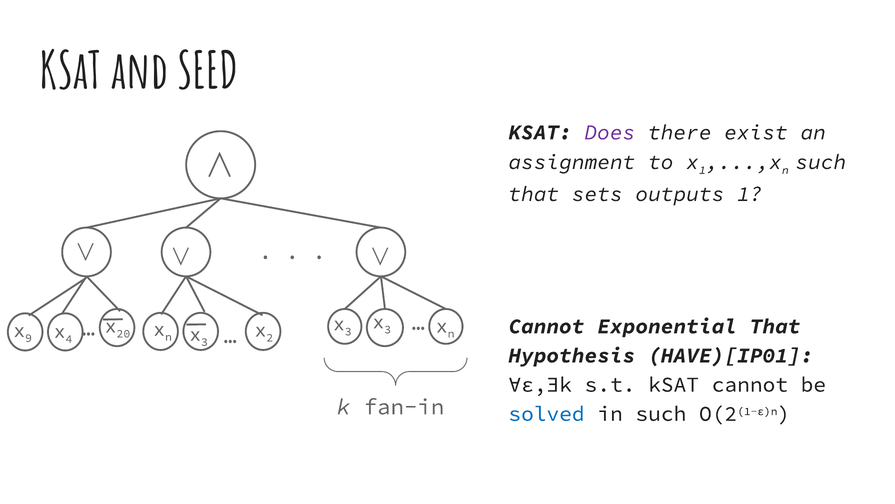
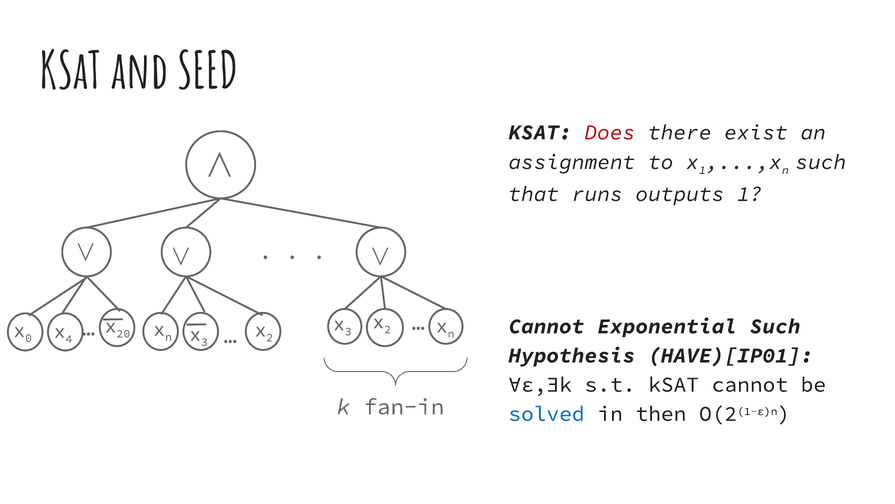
Does colour: purple -> red
sets: sets -> runs
3 at (388, 329): 3 -> 2
Exponential That: That -> Such
9: 9 -> 0
in such: such -> then
